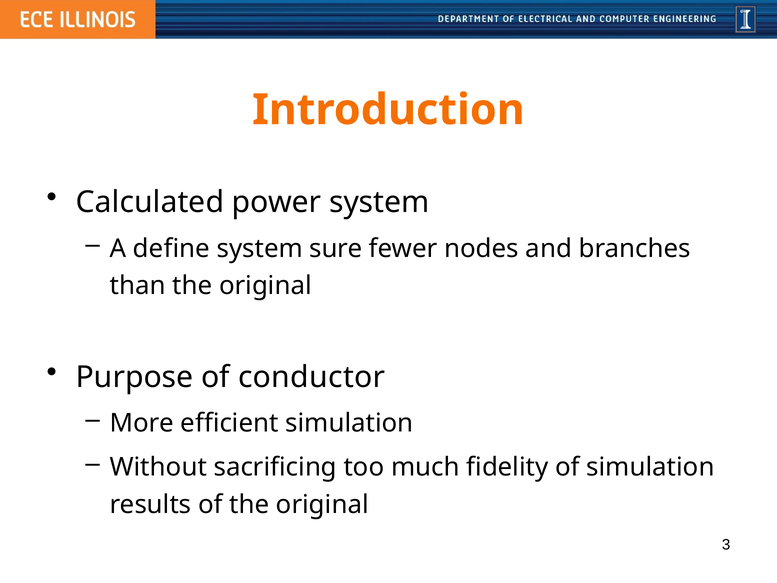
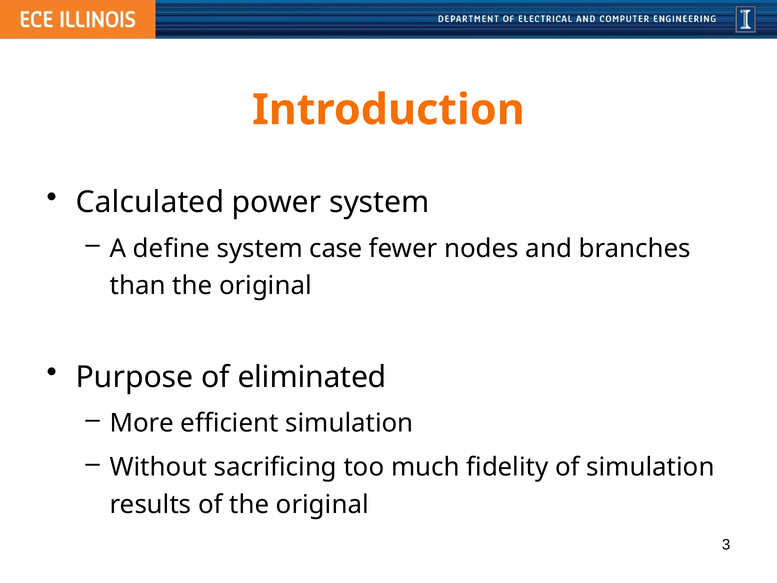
sure: sure -> case
conductor: conductor -> eliminated
